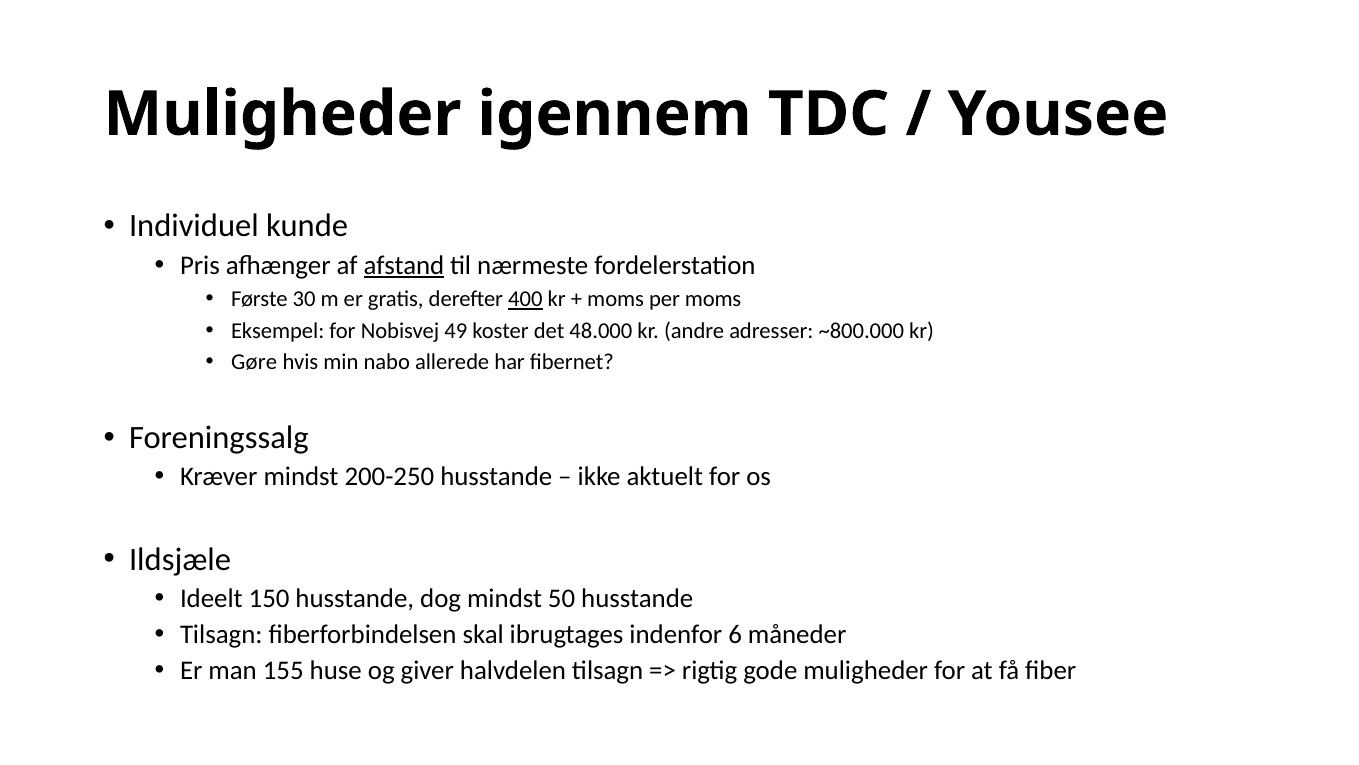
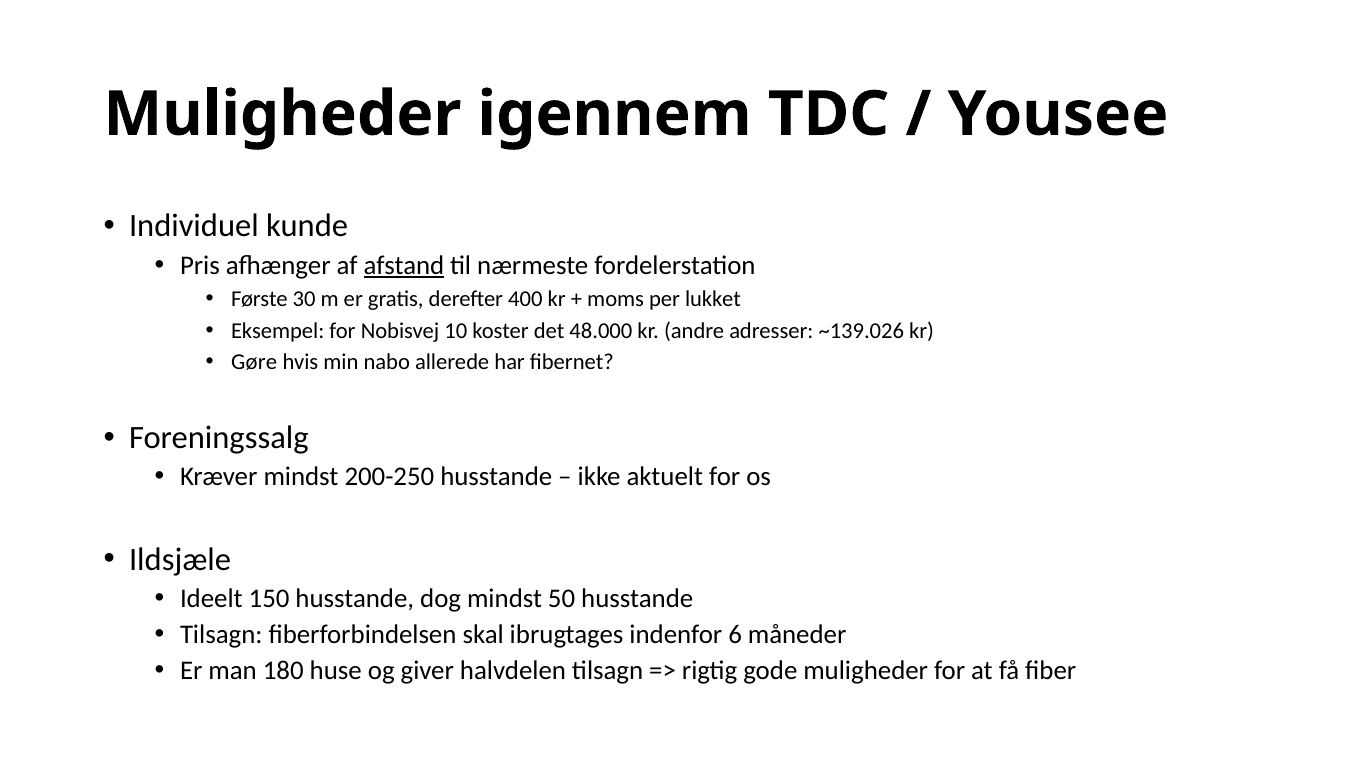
400 underline: present -> none
per moms: moms -> lukket
49: 49 -> 10
~800.000: ~800.000 -> ~139.026
155: 155 -> 180
